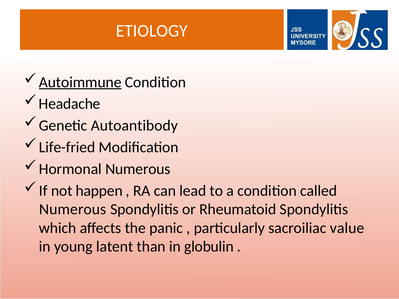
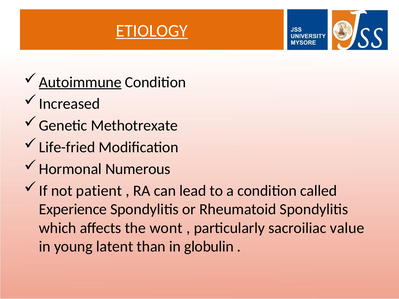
ETIOLOGY underline: none -> present
Headache: Headache -> Increased
Autoantibody: Autoantibody -> Methotrexate
happen: happen -> patient
Numerous at (73, 210): Numerous -> Experience
panic: panic -> wont
